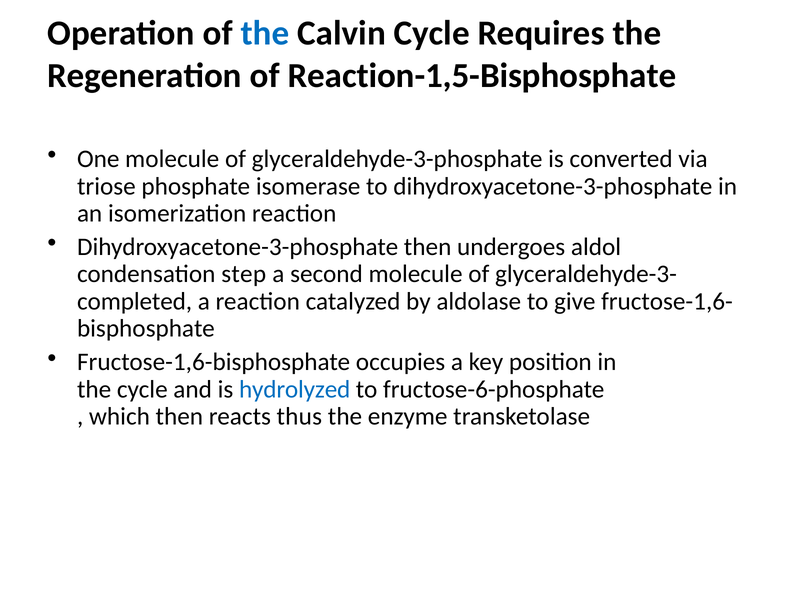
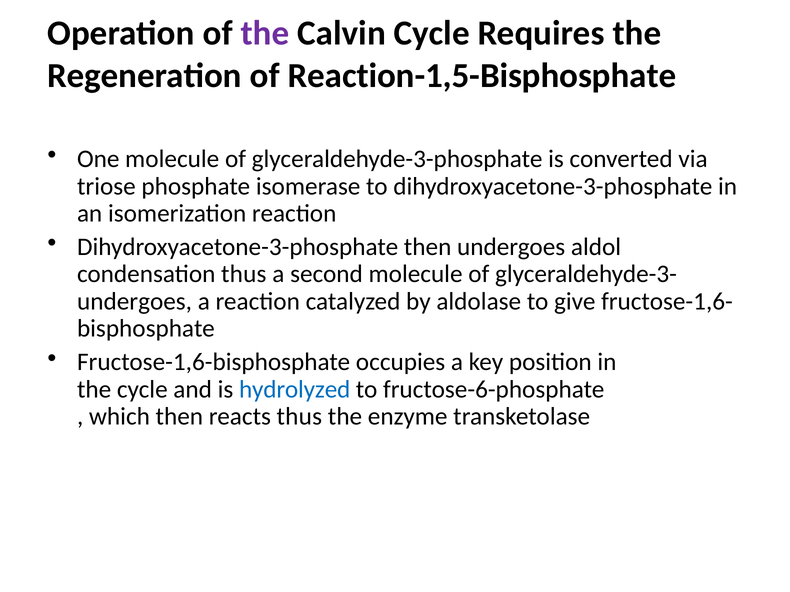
the at (265, 33) colour: blue -> purple
condensation step: step -> thus
completed at (135, 302): completed -> undergoes
